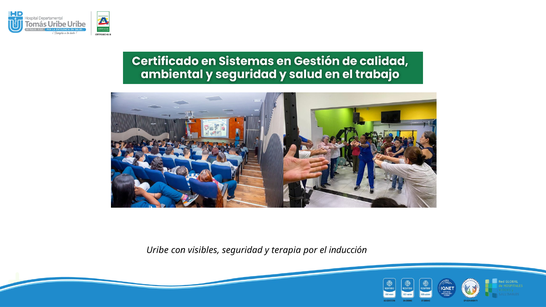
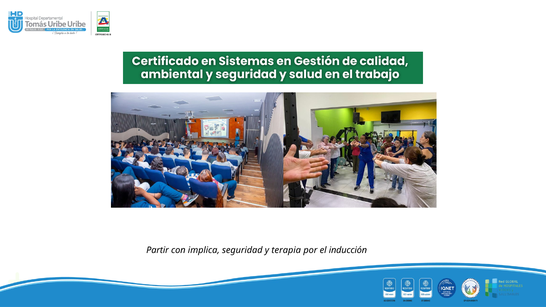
Uribe: Uribe -> Partir
visibles: visibles -> implica
